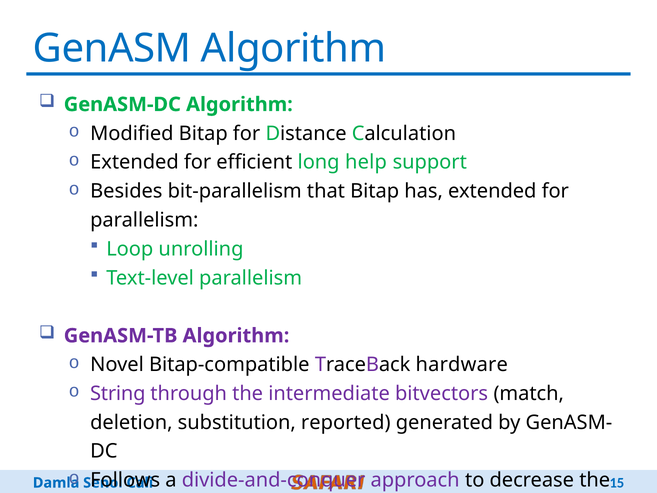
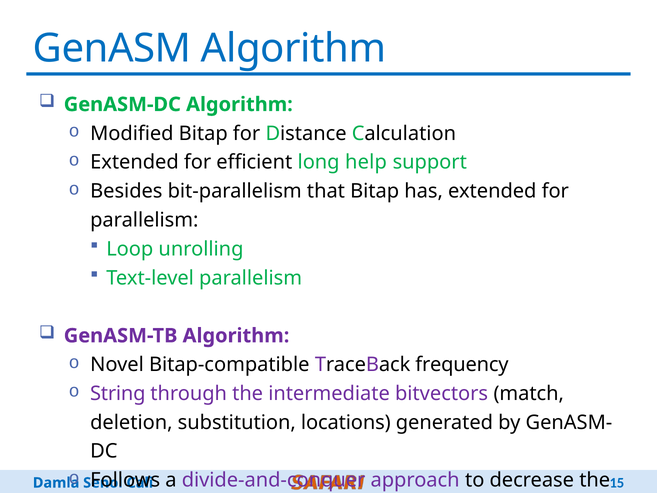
hardware: hardware -> frequency
reported: reported -> locations
